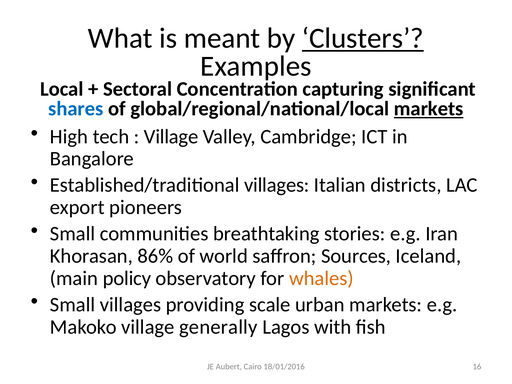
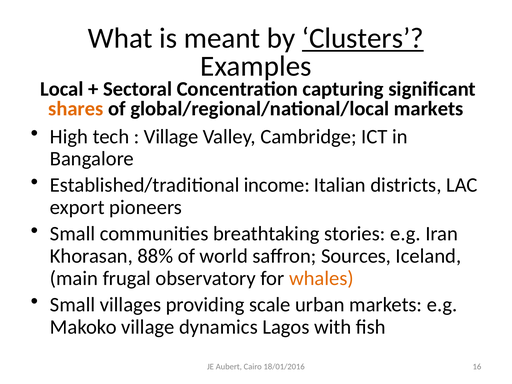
shares colour: blue -> orange
markets at (429, 109) underline: present -> none
Established/traditional villages: villages -> income
86%: 86% -> 88%
policy: policy -> frugal
generally: generally -> dynamics
